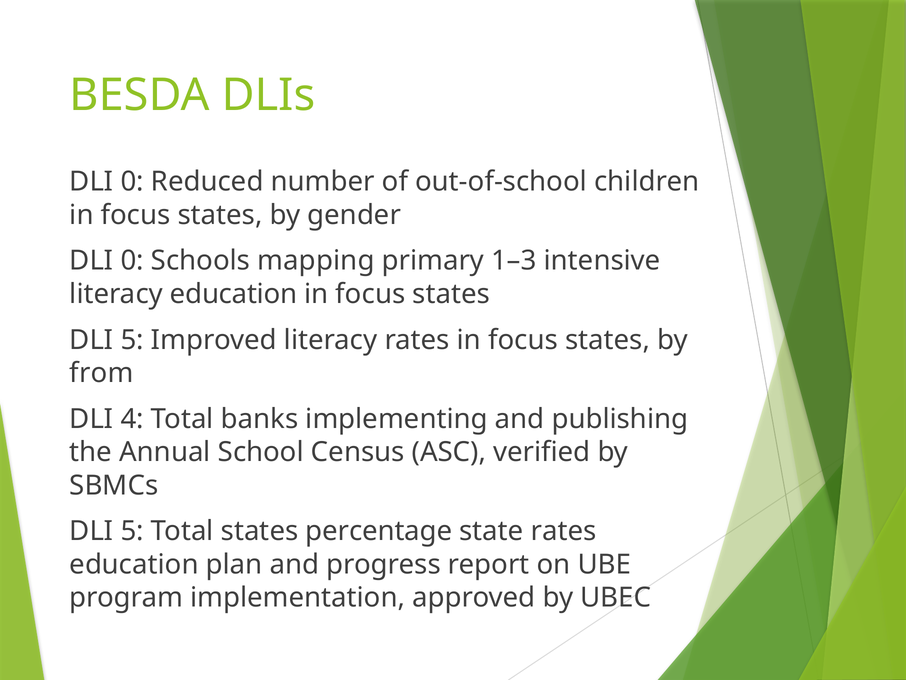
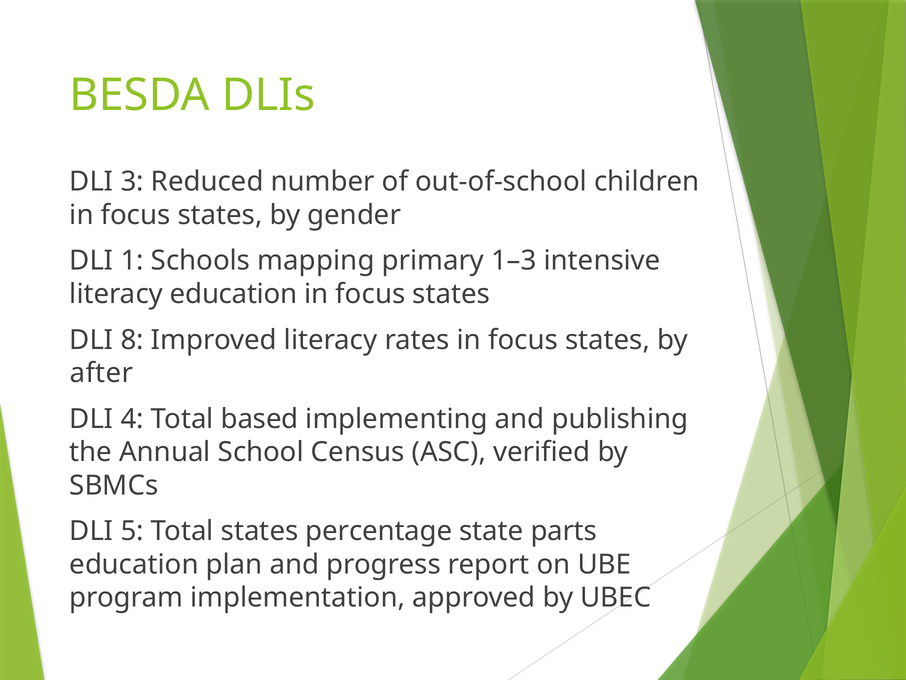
0 at (132, 182): 0 -> 3
0 at (132, 261): 0 -> 1
5 at (132, 340): 5 -> 8
from: from -> after
banks: banks -> based
state rates: rates -> parts
